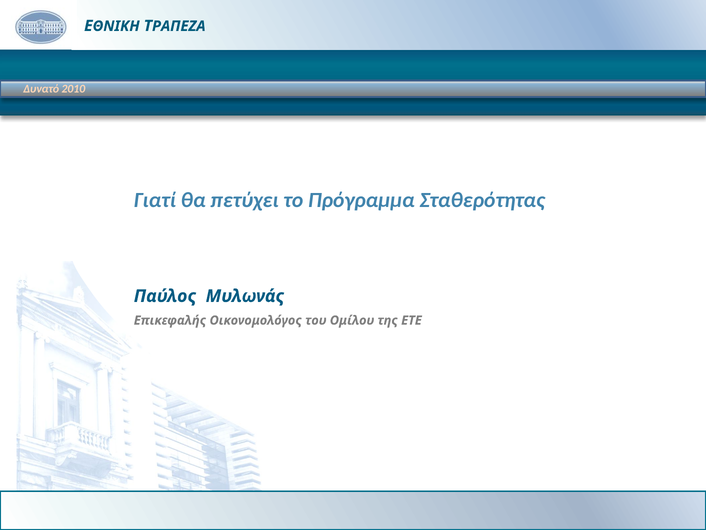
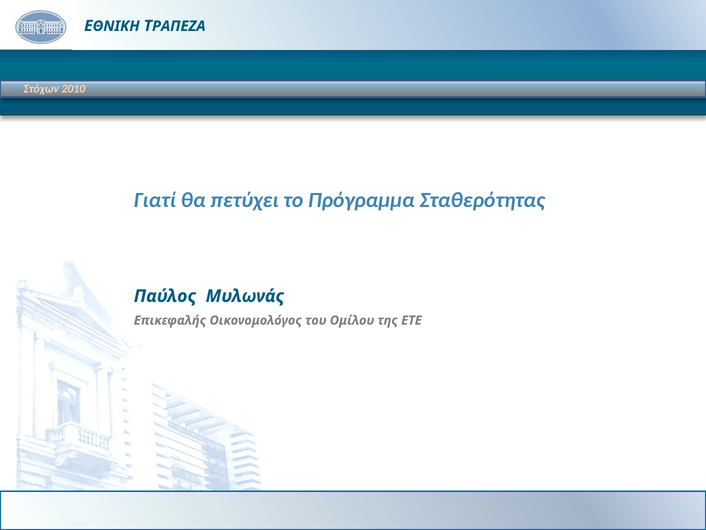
Δυνατό: Δυνατό -> Στόχων
